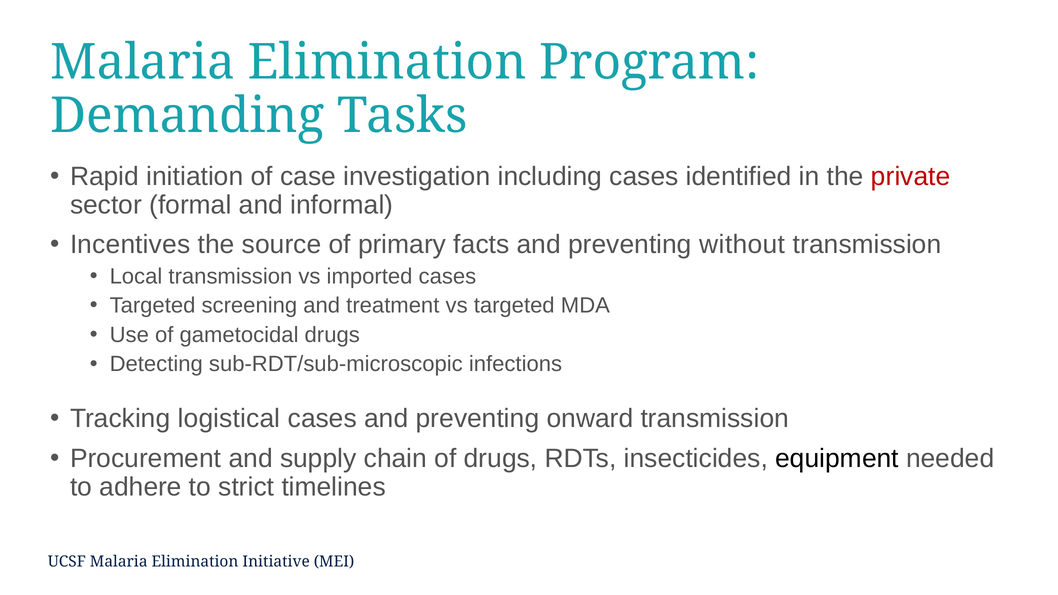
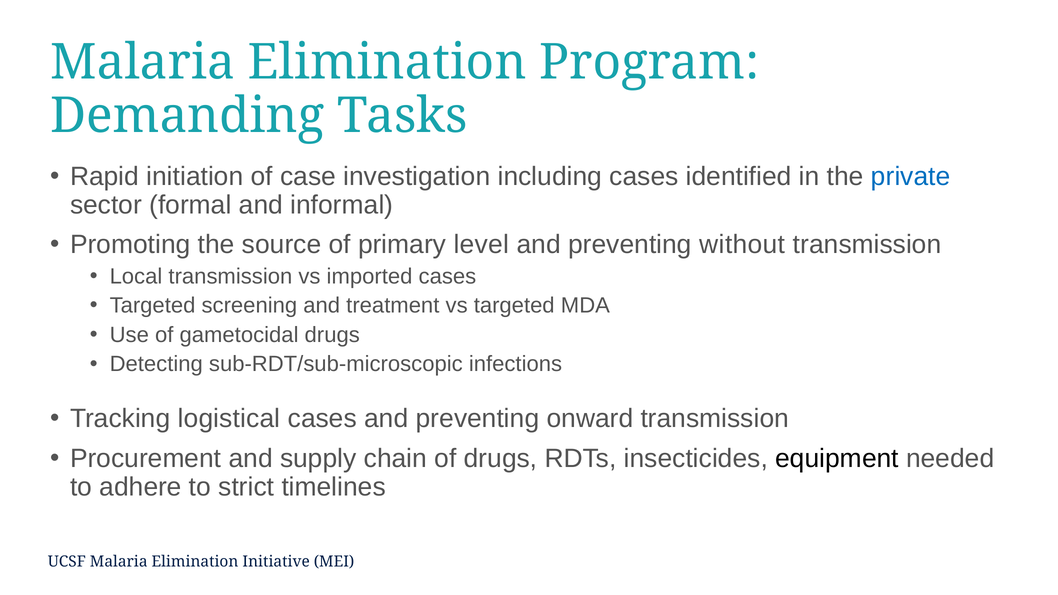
private colour: red -> blue
Incentives: Incentives -> Promoting
facts: facts -> level
